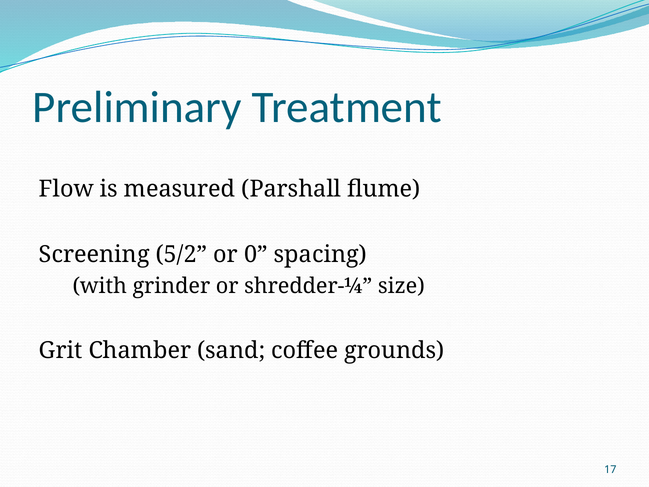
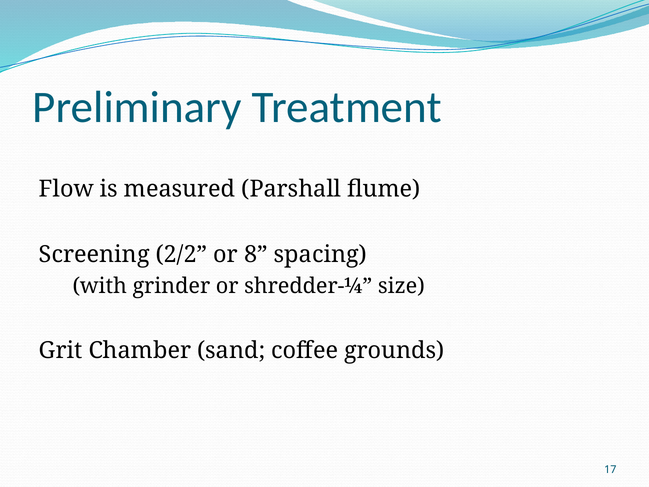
5/2: 5/2 -> 2/2
0: 0 -> 8
